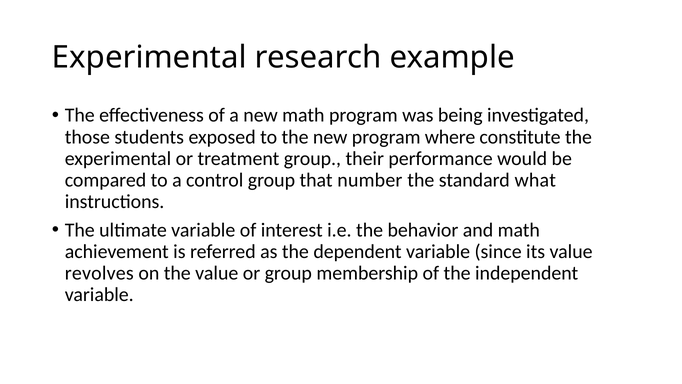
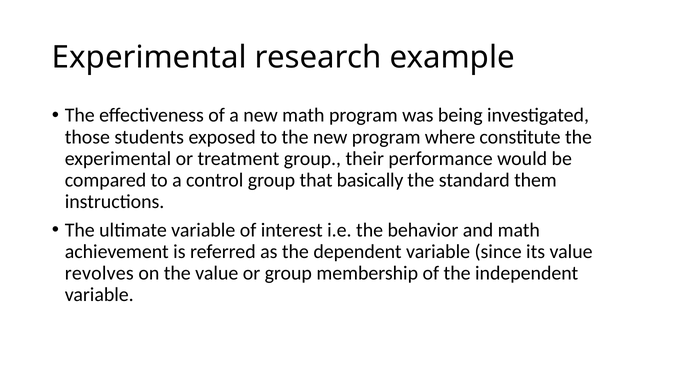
number: number -> basically
what: what -> them
